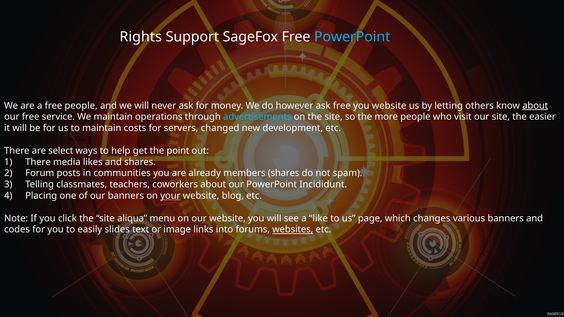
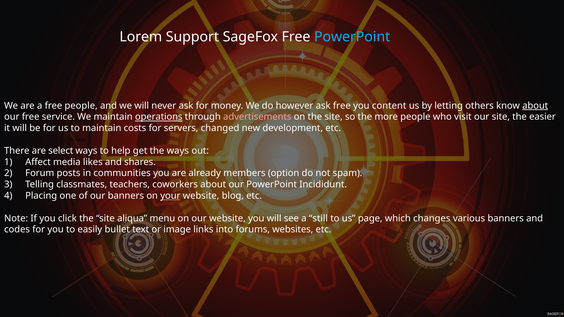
Rights: Rights -> Lorem
you website: website -> content
operations underline: none -> present
advertisements colour: light blue -> pink
the point: point -> ways
There at (38, 162): There -> Affect
members shares: shares -> option
like: like -> still
slides: slides -> bullet
websites underline: present -> none
